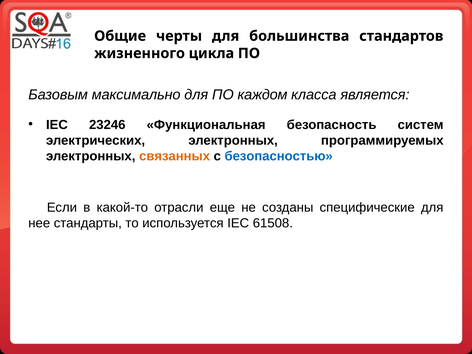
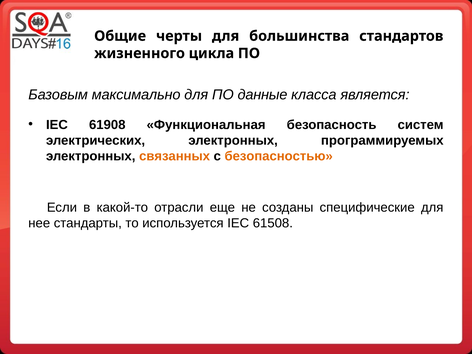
каждом: каждом -> данные
23246: 23246 -> 61908
безопасностью colour: blue -> orange
